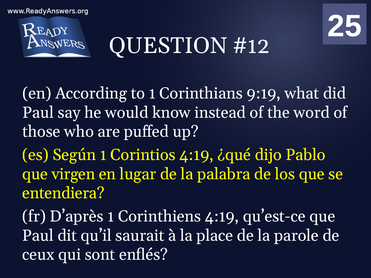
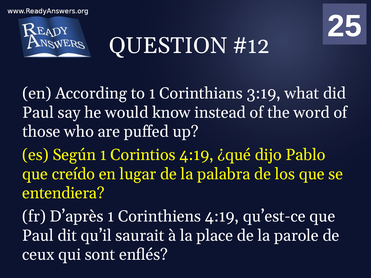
9:19: 9:19 -> 3:19
virgen: virgen -> creído
